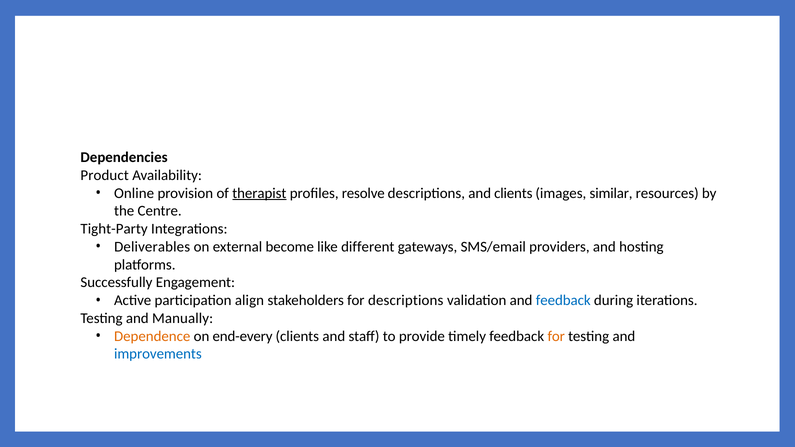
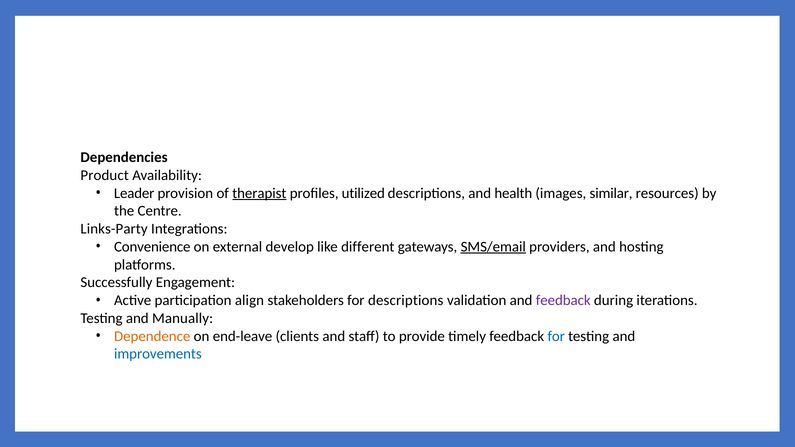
Online: Online -> Leader
resolve: resolve -> utilized
and clients: clients -> health
Tight-Party: Tight-Party -> Links-Party
Deliverables: Deliverables -> Convenience
become: become -> develop
SMS/email underline: none -> present
feedback at (563, 301) colour: blue -> purple
end-every: end-every -> end-leave
for at (556, 336) colour: orange -> blue
